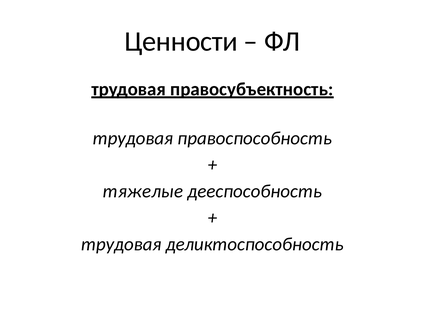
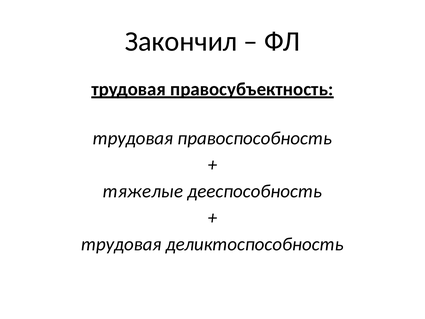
Ценности: Ценности -> Закончил
